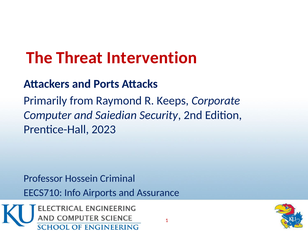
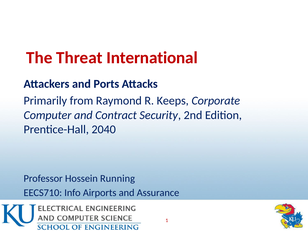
Intervention: Intervention -> International
Saiedian: Saiedian -> Contract
2023: 2023 -> 2040
Criminal: Criminal -> Running
